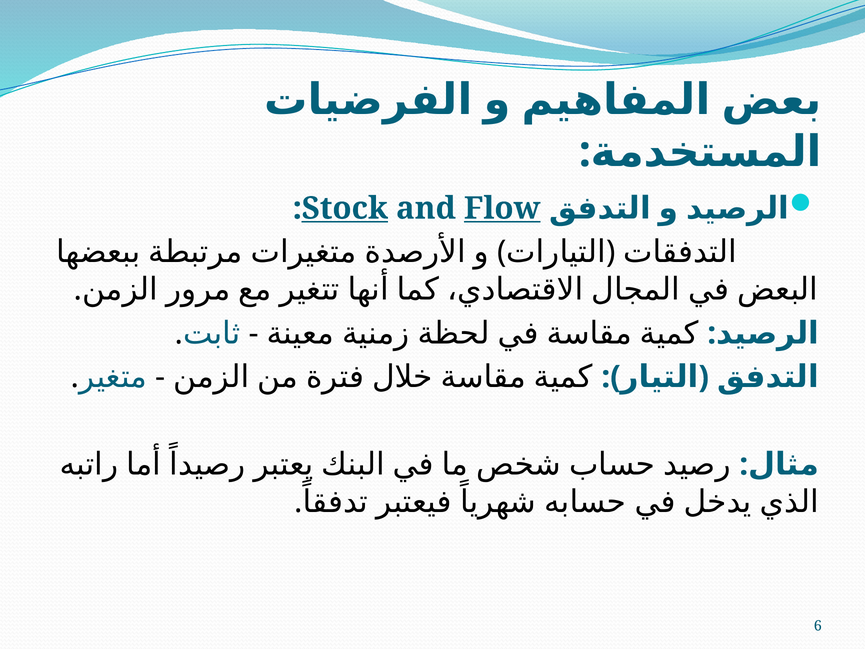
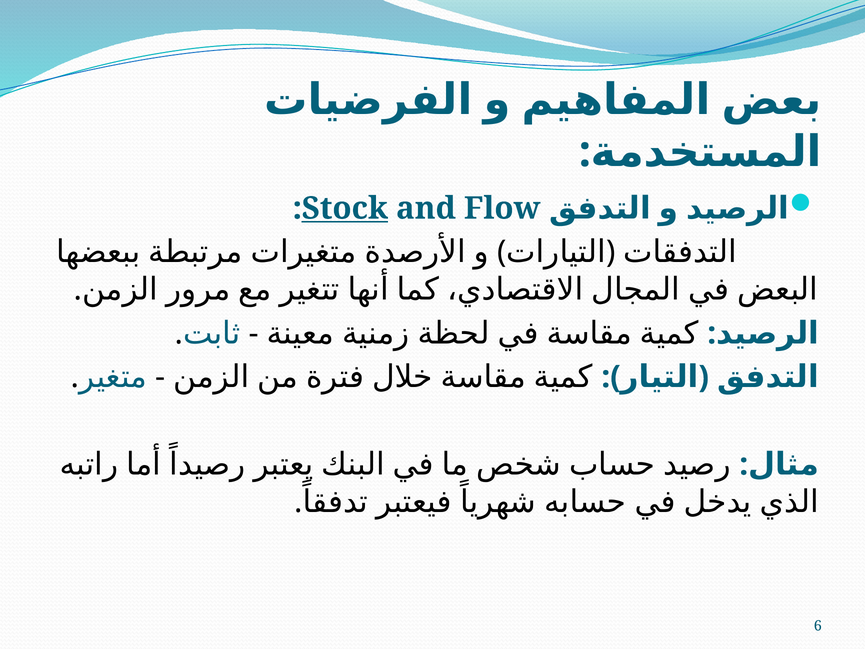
Flow underline: present -> none
